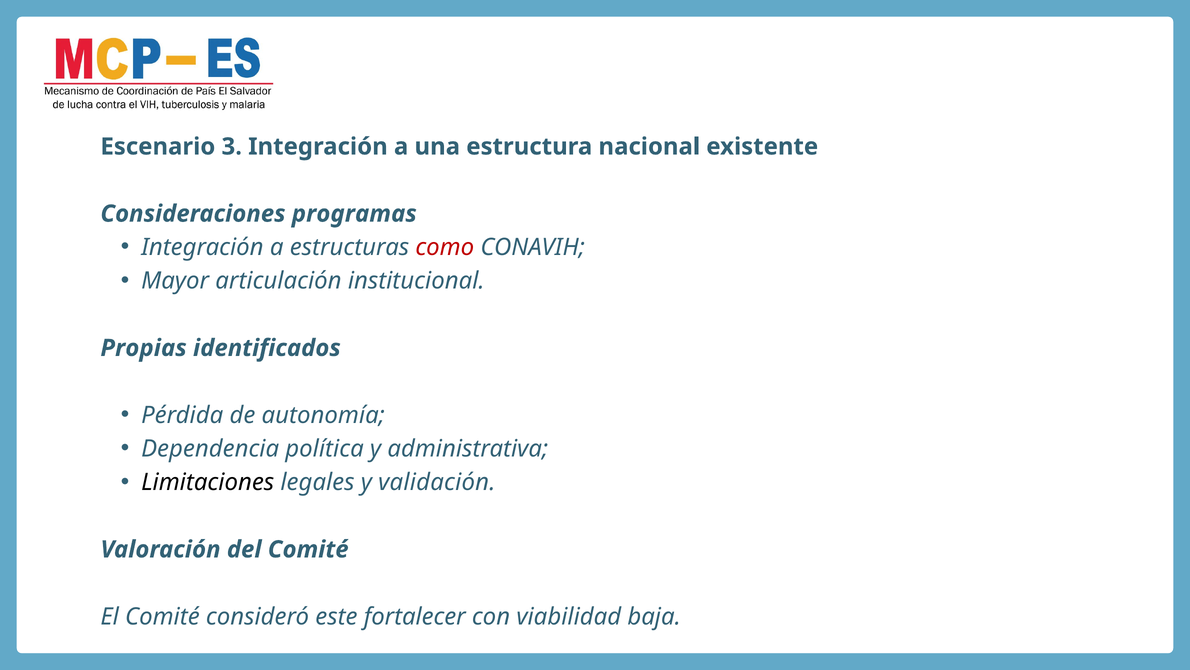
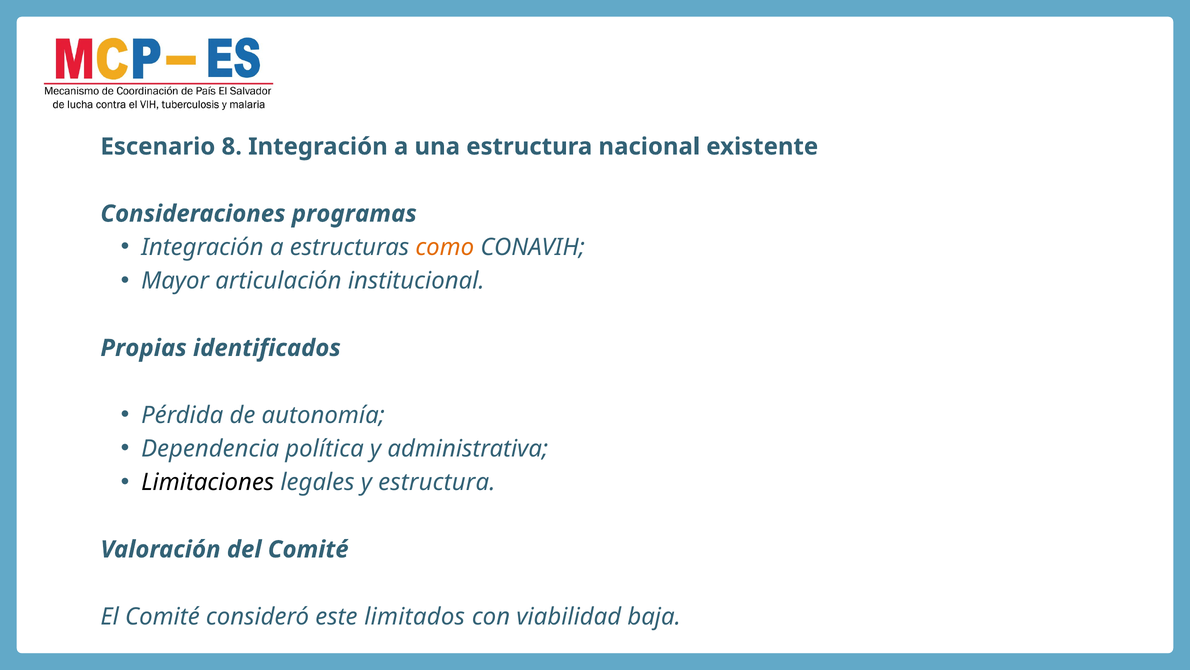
3: 3 -> 8
como colour: red -> orange
y validación: validación -> estructura
fortalecer: fortalecer -> limitados
